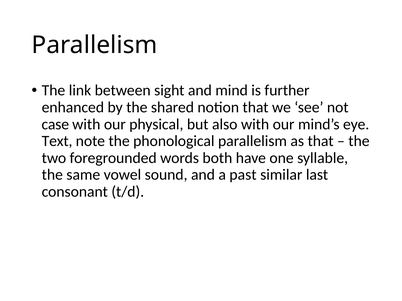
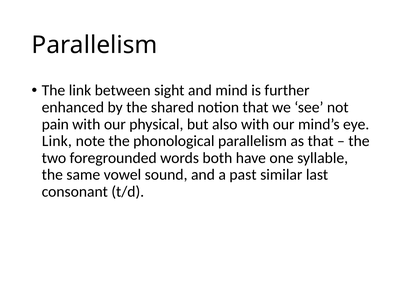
case: case -> pain
Text at (57, 141): Text -> Link
